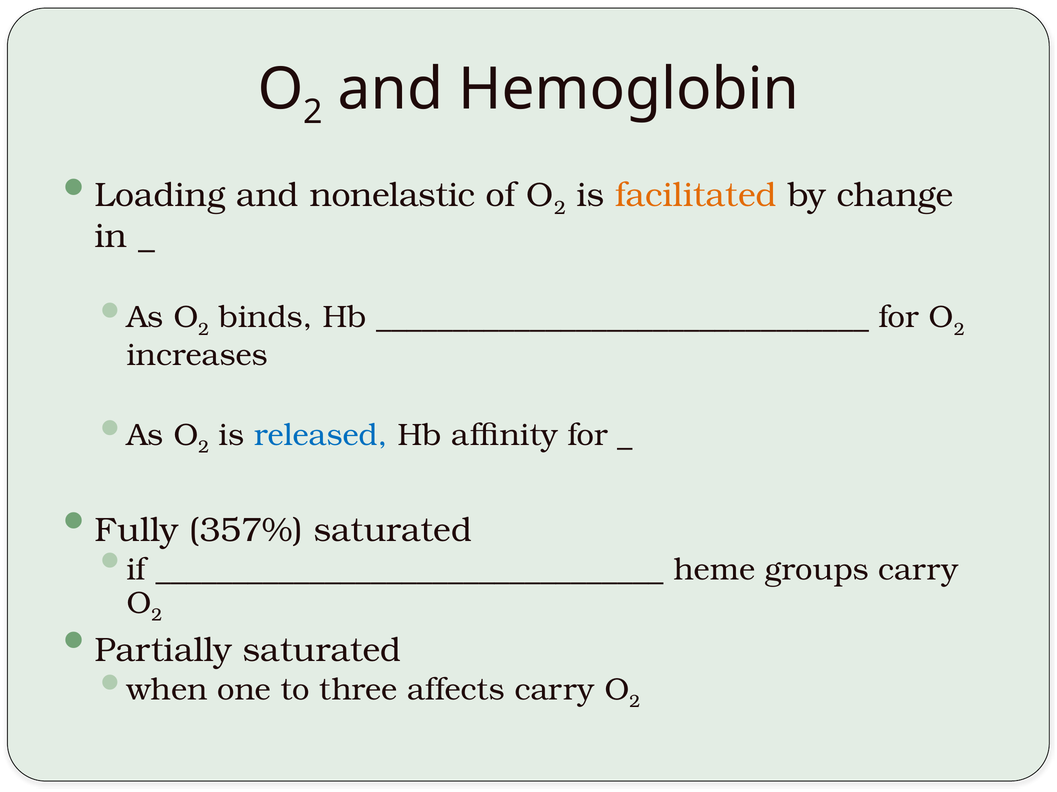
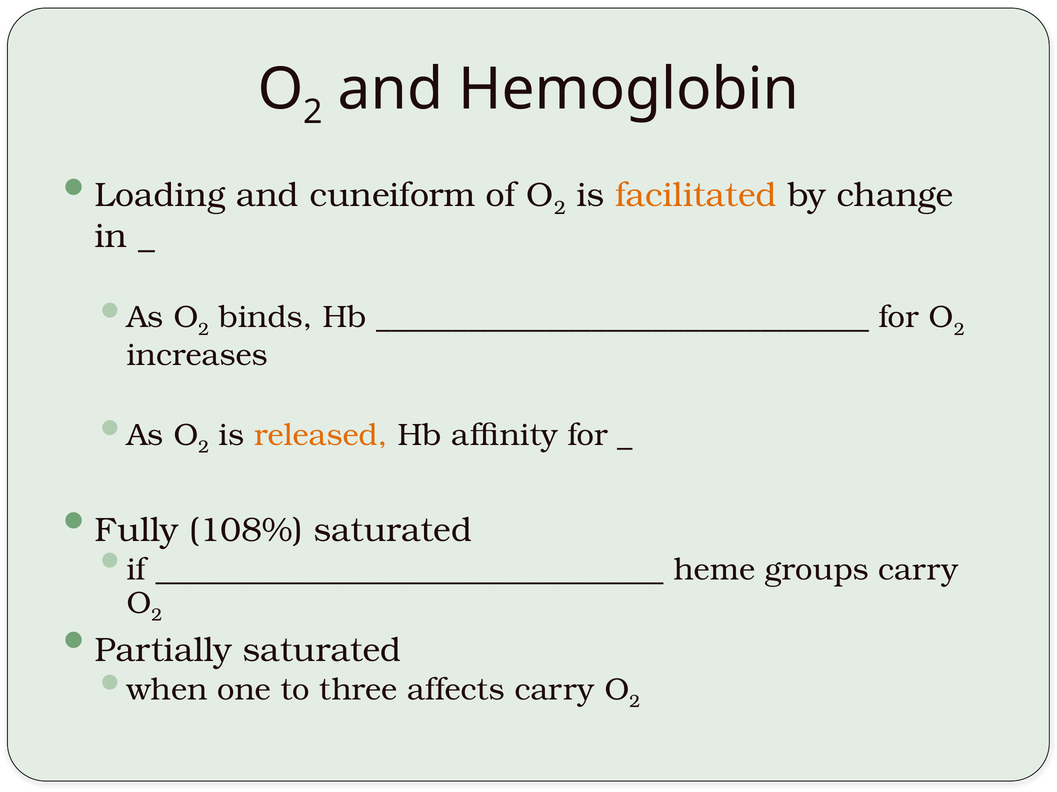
nonelastic: nonelastic -> cuneiform
released colour: blue -> orange
357%: 357% -> 108%
